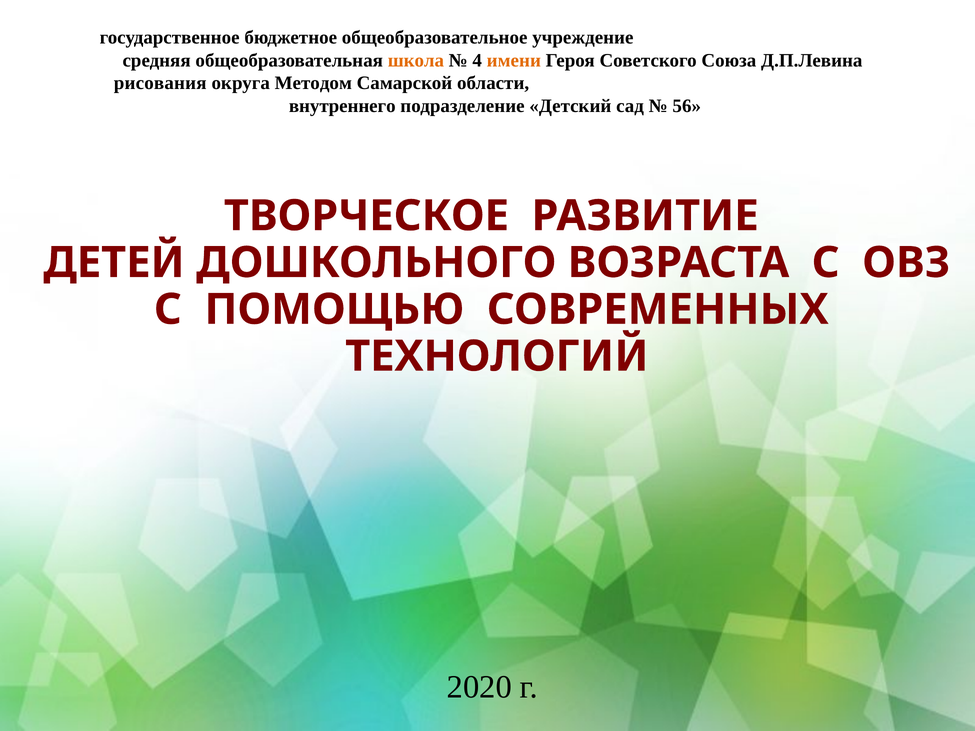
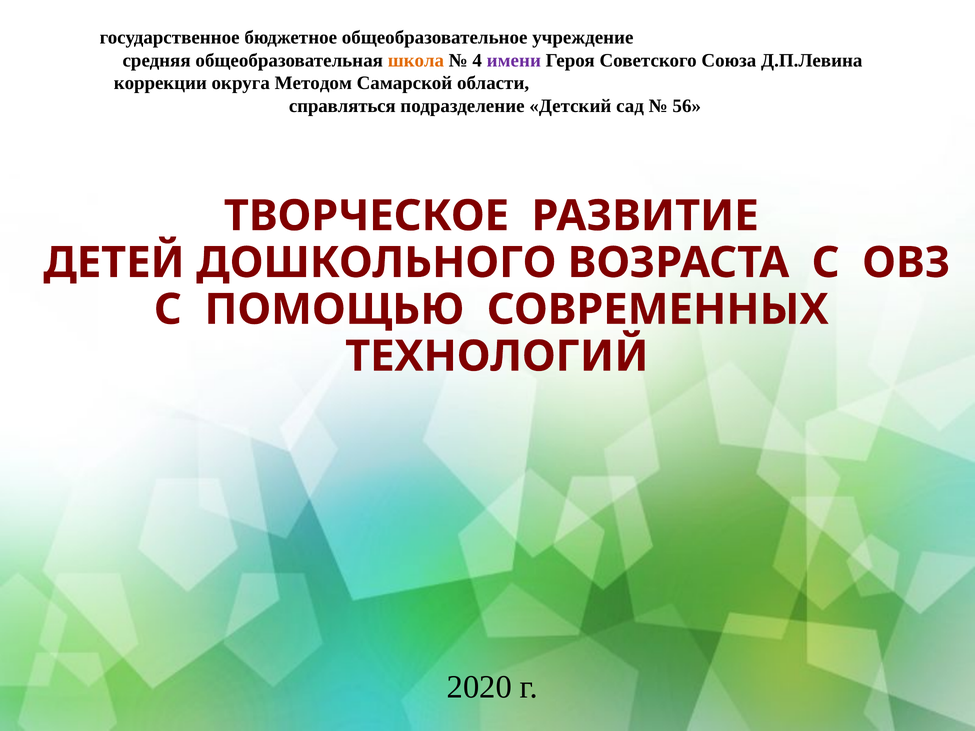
имени colour: orange -> purple
рисования: рисования -> коррекции
внутреннего: внутреннего -> справляться
